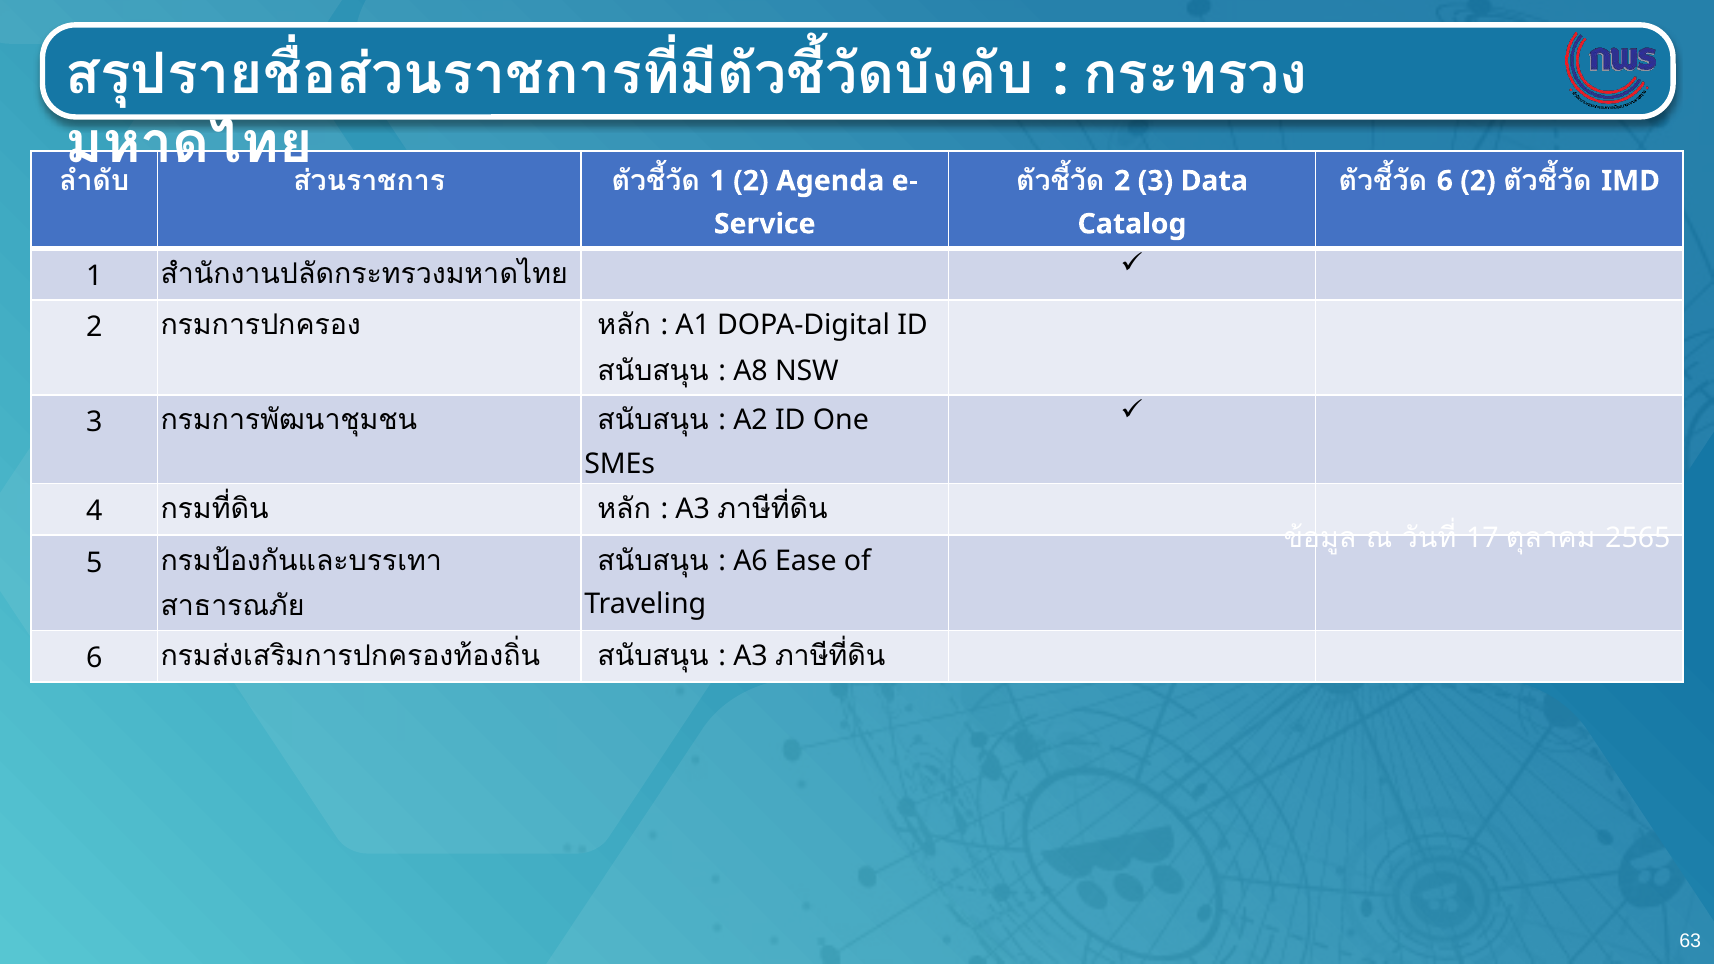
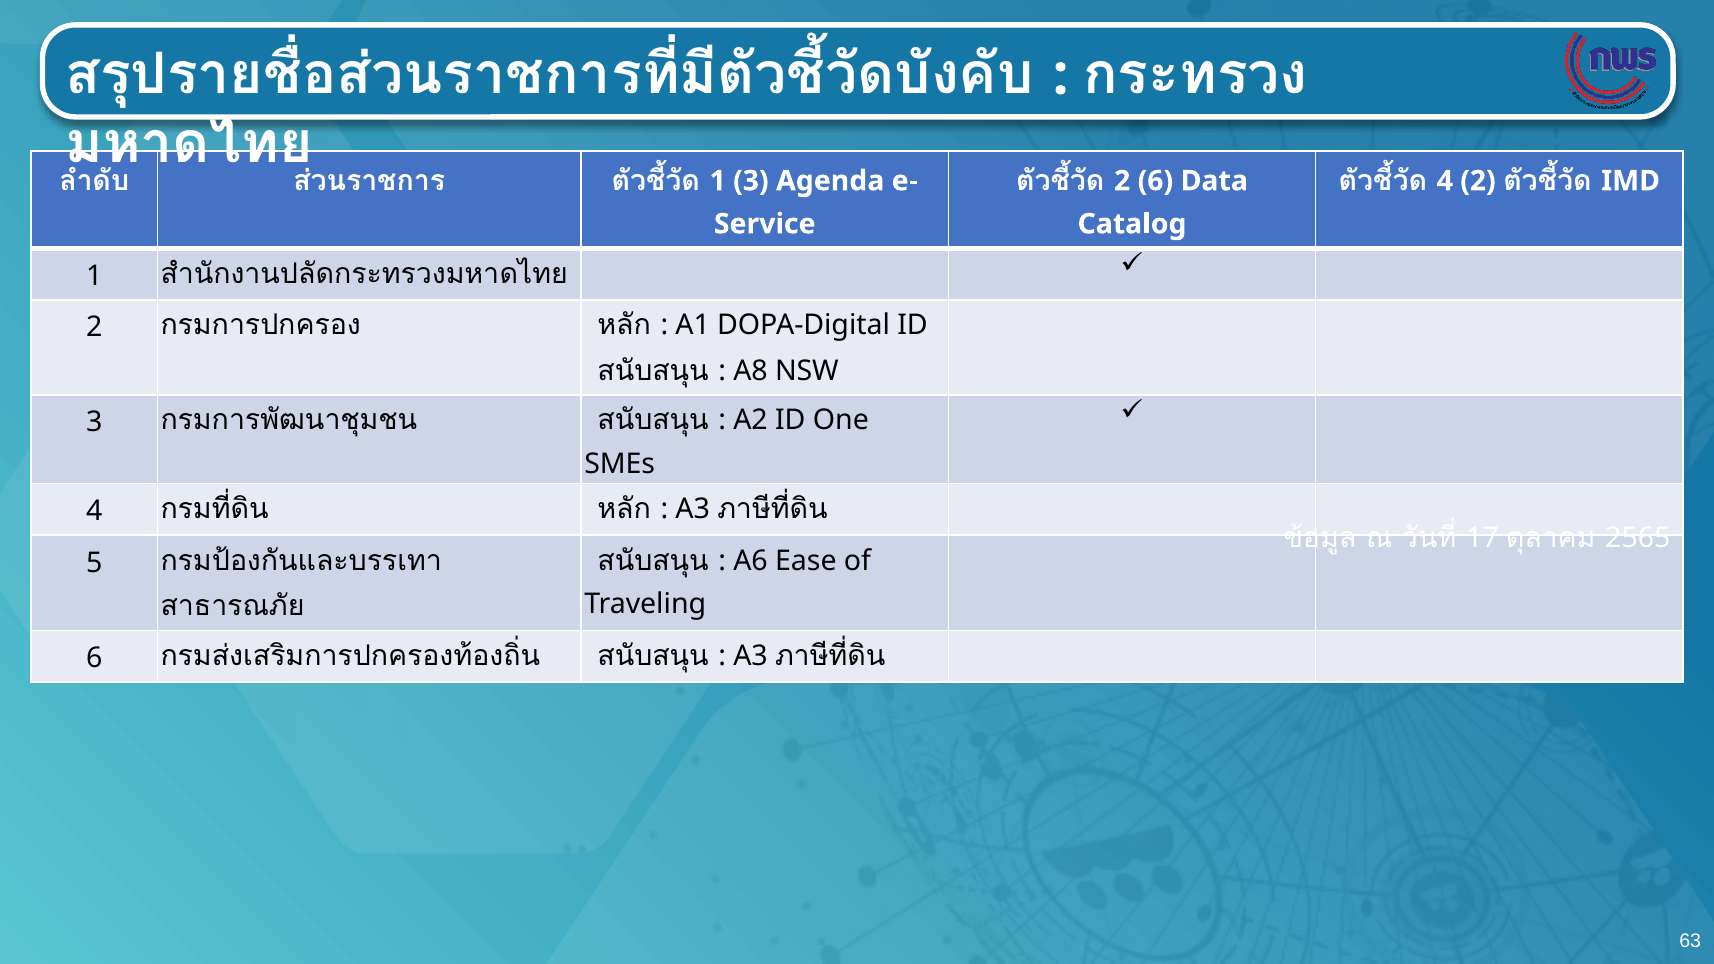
1 2: 2 -> 3
2 3: 3 -> 6
6 at (1445, 181): 6 -> 4
